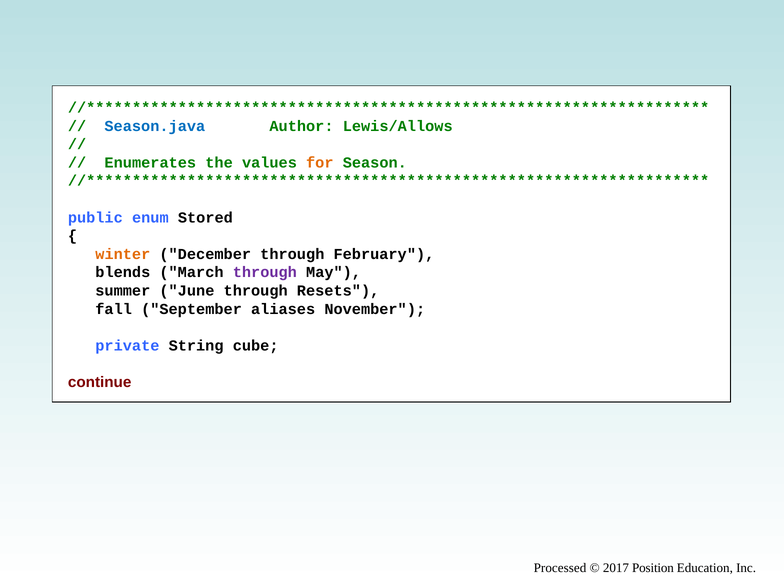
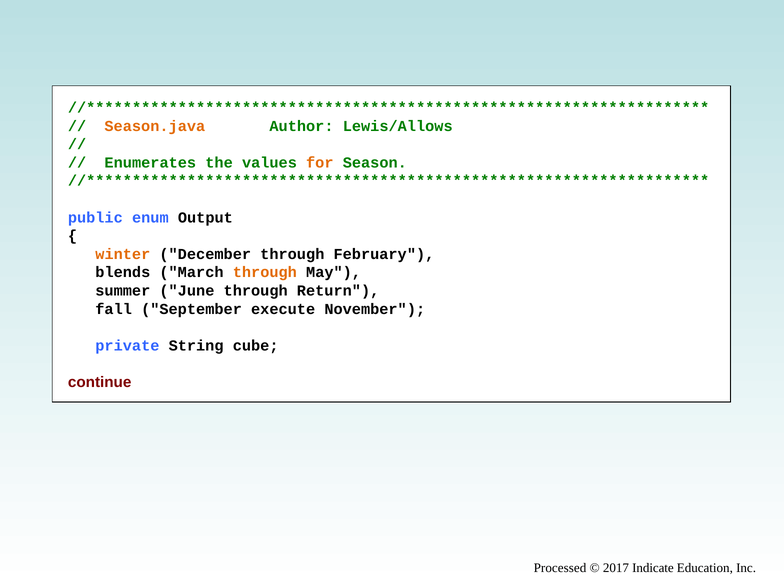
Season.java colour: blue -> orange
Stored: Stored -> Output
through at (265, 272) colour: purple -> orange
Resets: Resets -> Return
aliases: aliases -> execute
Position: Position -> Indicate
